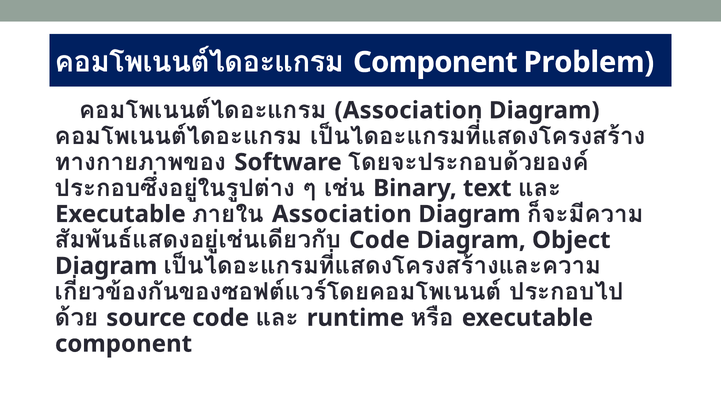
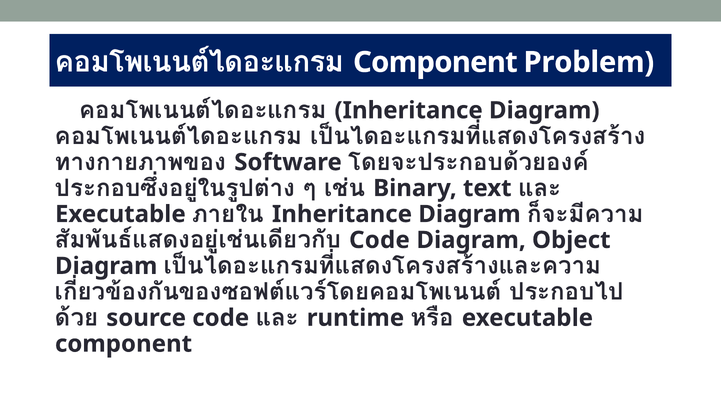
Association at (409, 111): Association -> Inheritance
Association at (342, 214): Association -> Inheritance
